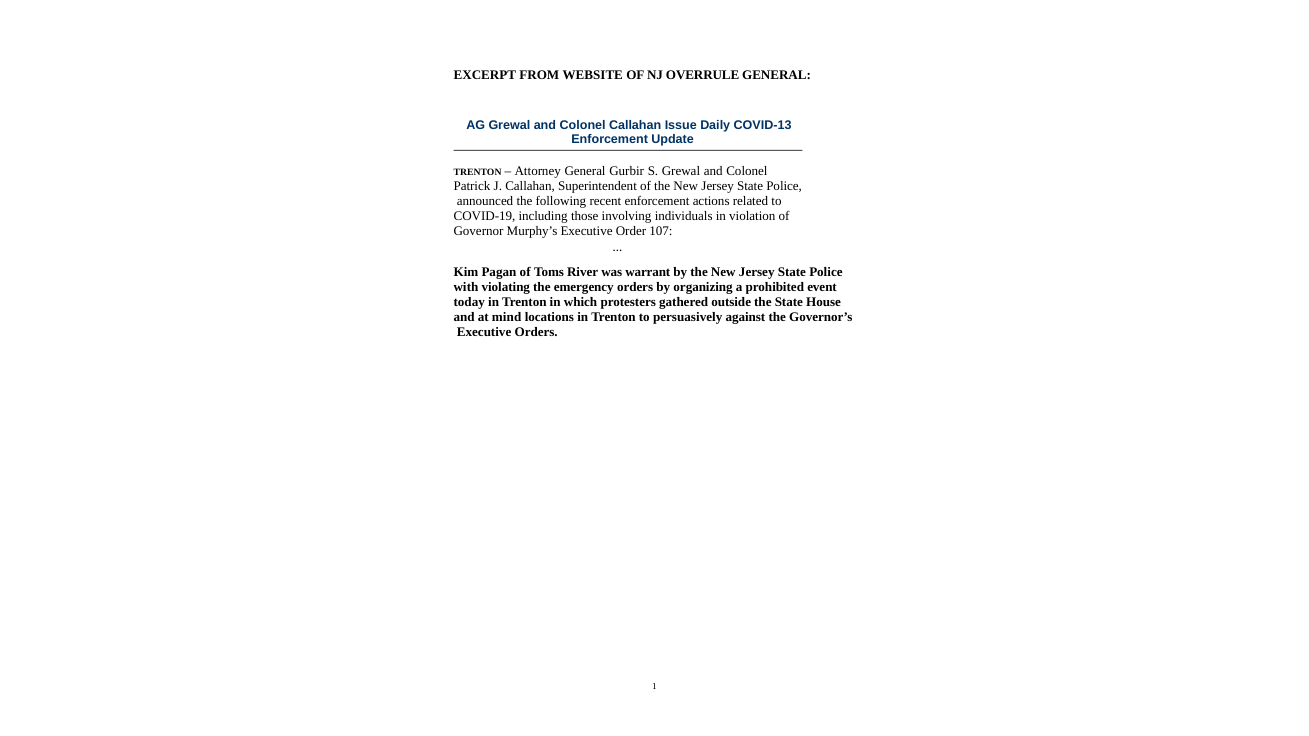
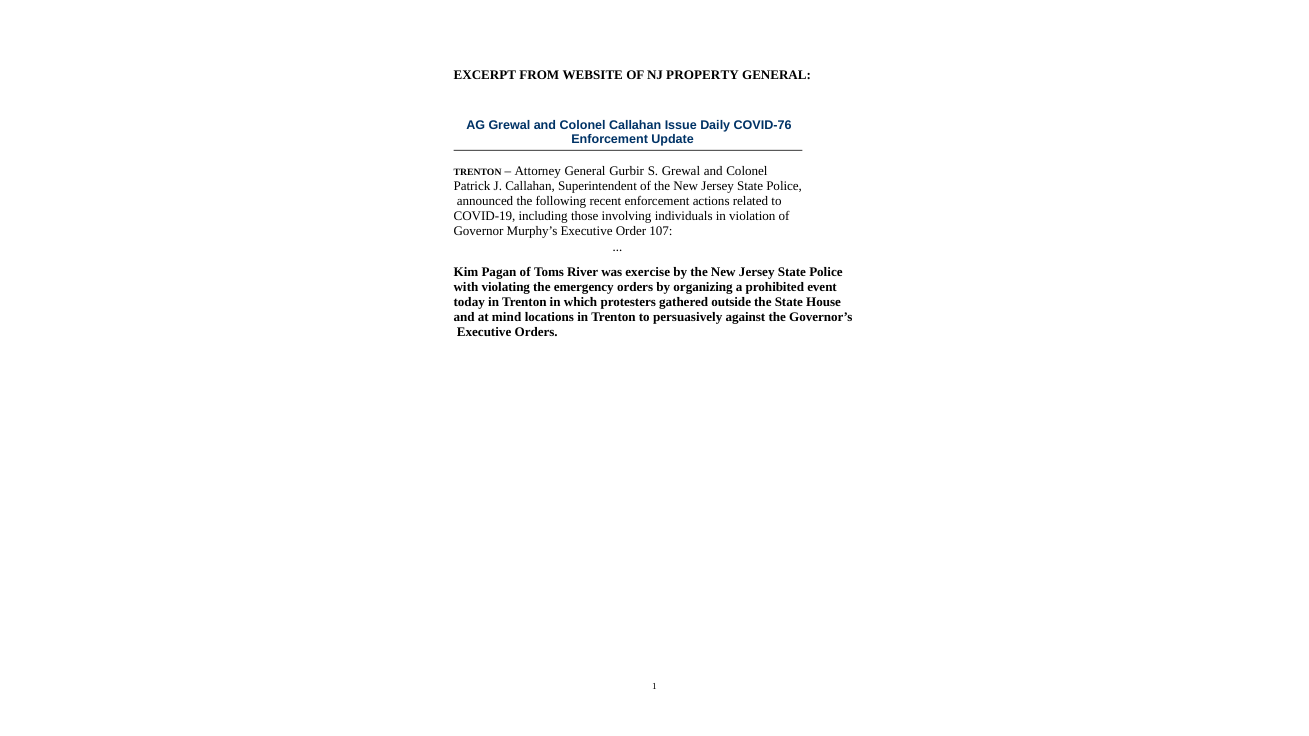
OVERRULE: OVERRULE -> PROPERTY
COVID-13: COVID-13 -> COVID-76
warrant: warrant -> exercise
